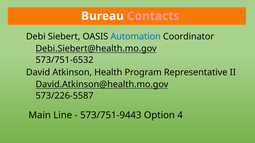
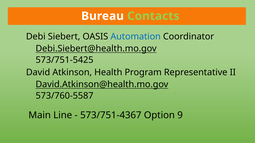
Contacts colour: pink -> light green
573/751-6532: 573/751-6532 -> 573/751-5425
573/226-5587: 573/226-5587 -> 573/760-5587
573/751-9443: 573/751-9443 -> 573/751-4367
4: 4 -> 9
